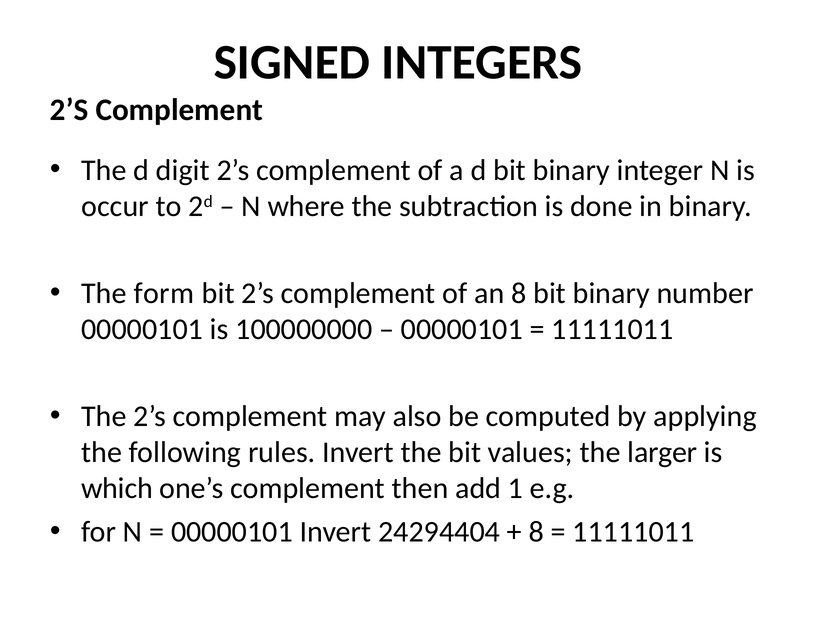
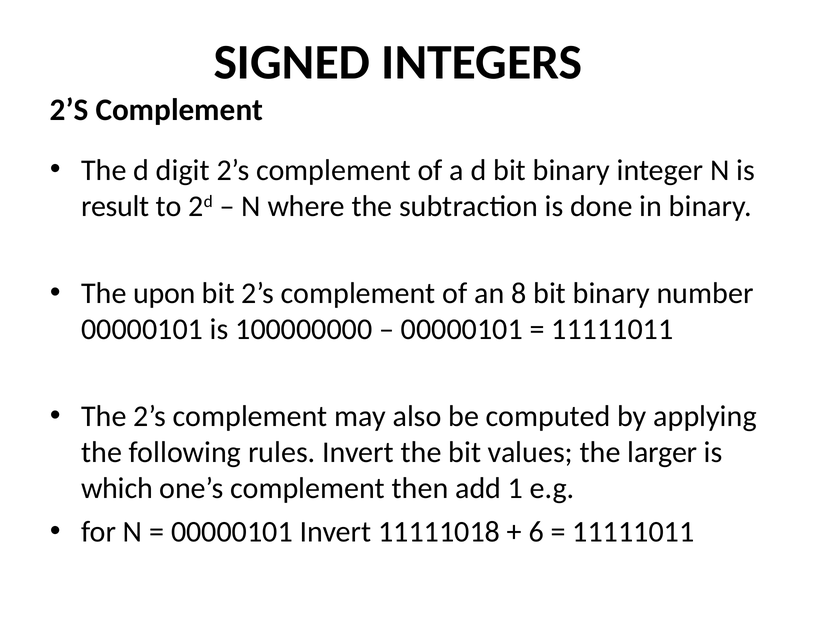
occur: occur -> result
form: form -> upon
24294404: 24294404 -> 11111018
8 at (536, 532): 8 -> 6
